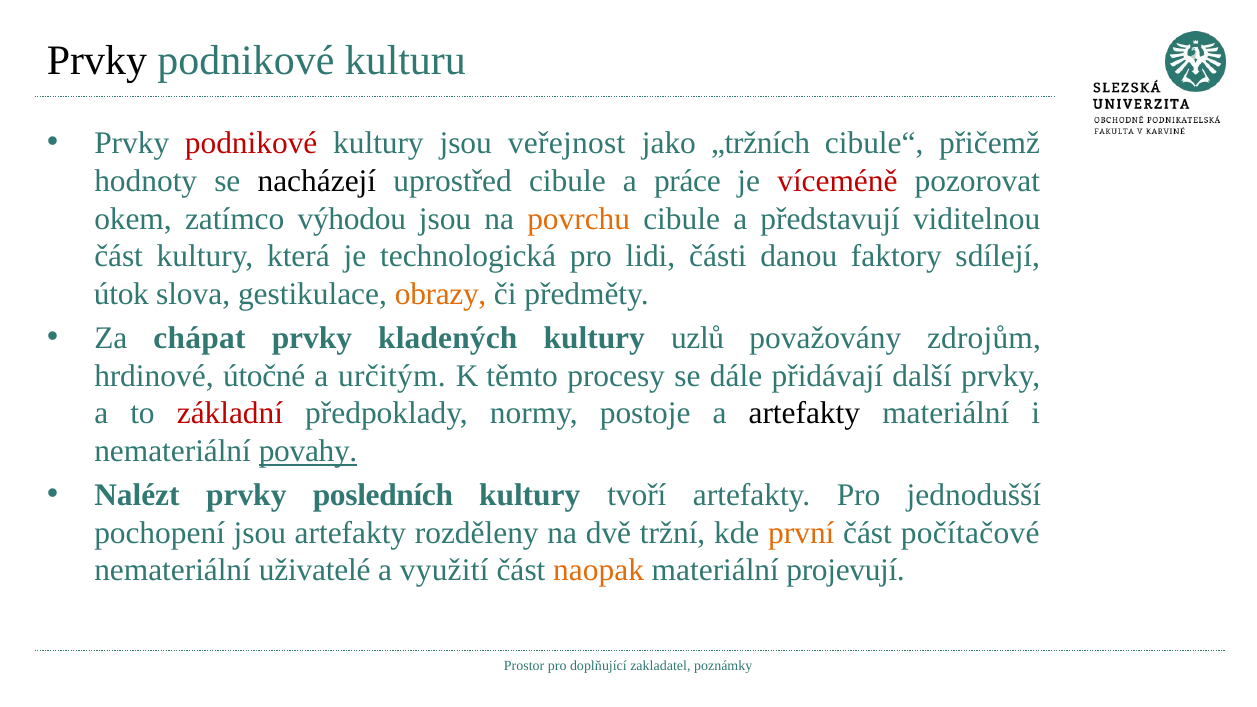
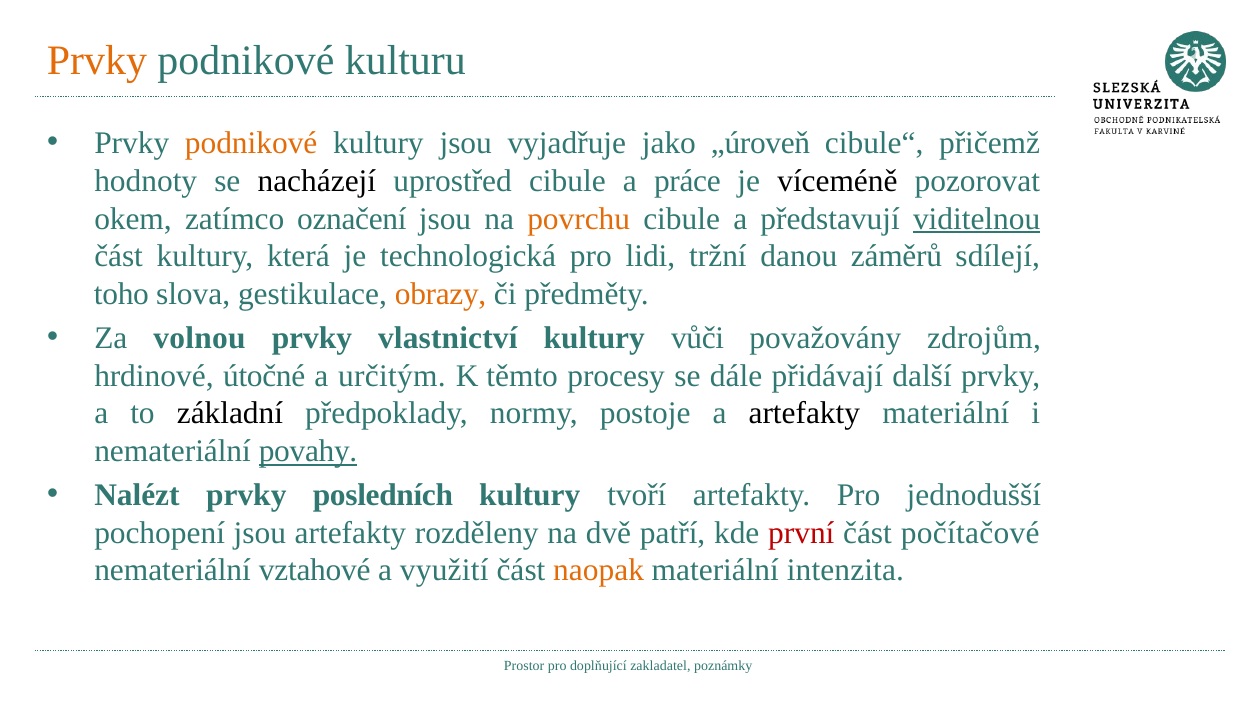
Prvky at (97, 61) colour: black -> orange
podnikové at (251, 143) colour: red -> orange
veřejnost: veřejnost -> vyjadřuje
„tržních: „tržních -> „úroveň
víceméně colour: red -> black
výhodou: výhodou -> označení
viditelnou underline: none -> present
části: části -> tržní
faktory: faktory -> záměrů
útok: útok -> toho
chápat: chápat -> volnou
kladených: kladených -> vlastnictví
uzlů: uzlů -> vůči
základní colour: red -> black
tržní: tržní -> patří
první colour: orange -> red
uživatelé: uživatelé -> vztahové
projevují: projevují -> intenzita
